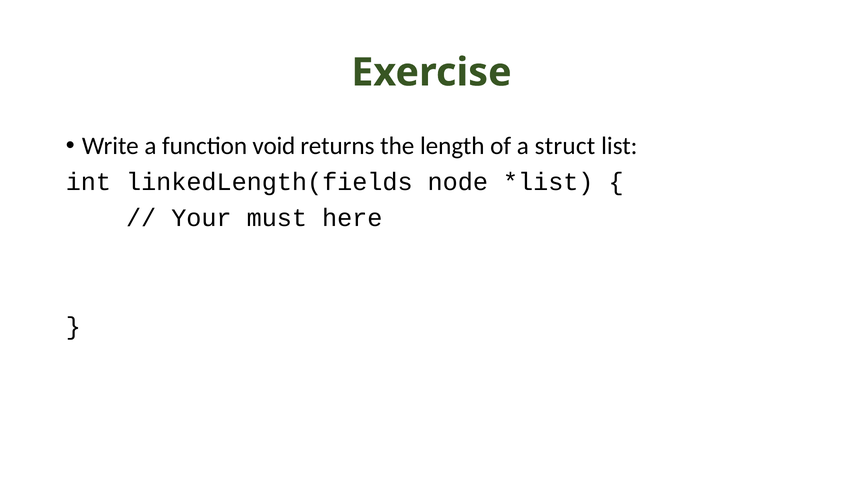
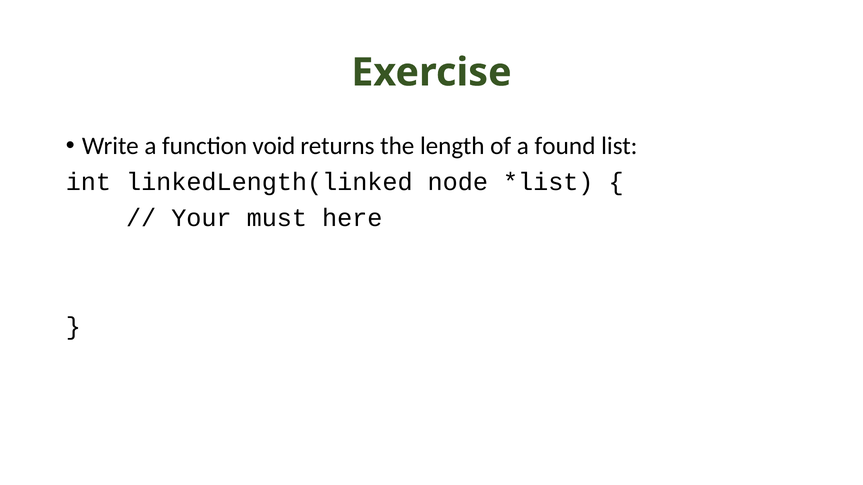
struct: struct -> found
linkedLength(fields: linkedLength(fields -> linkedLength(linked
